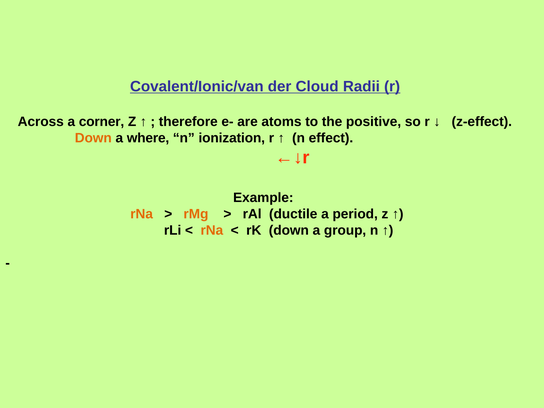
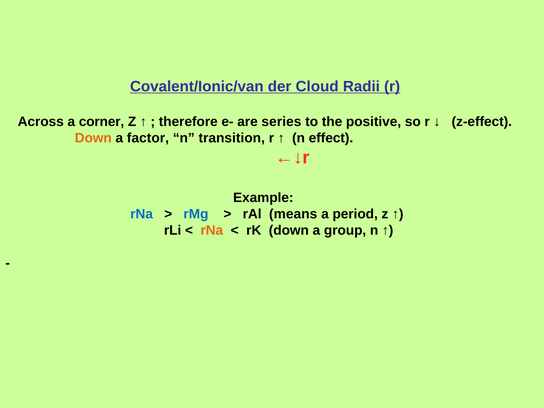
atoms: atoms -> series
where: where -> factor
ionization: ionization -> transition
rNa at (142, 214) colour: orange -> blue
rMg colour: orange -> blue
ductile: ductile -> means
